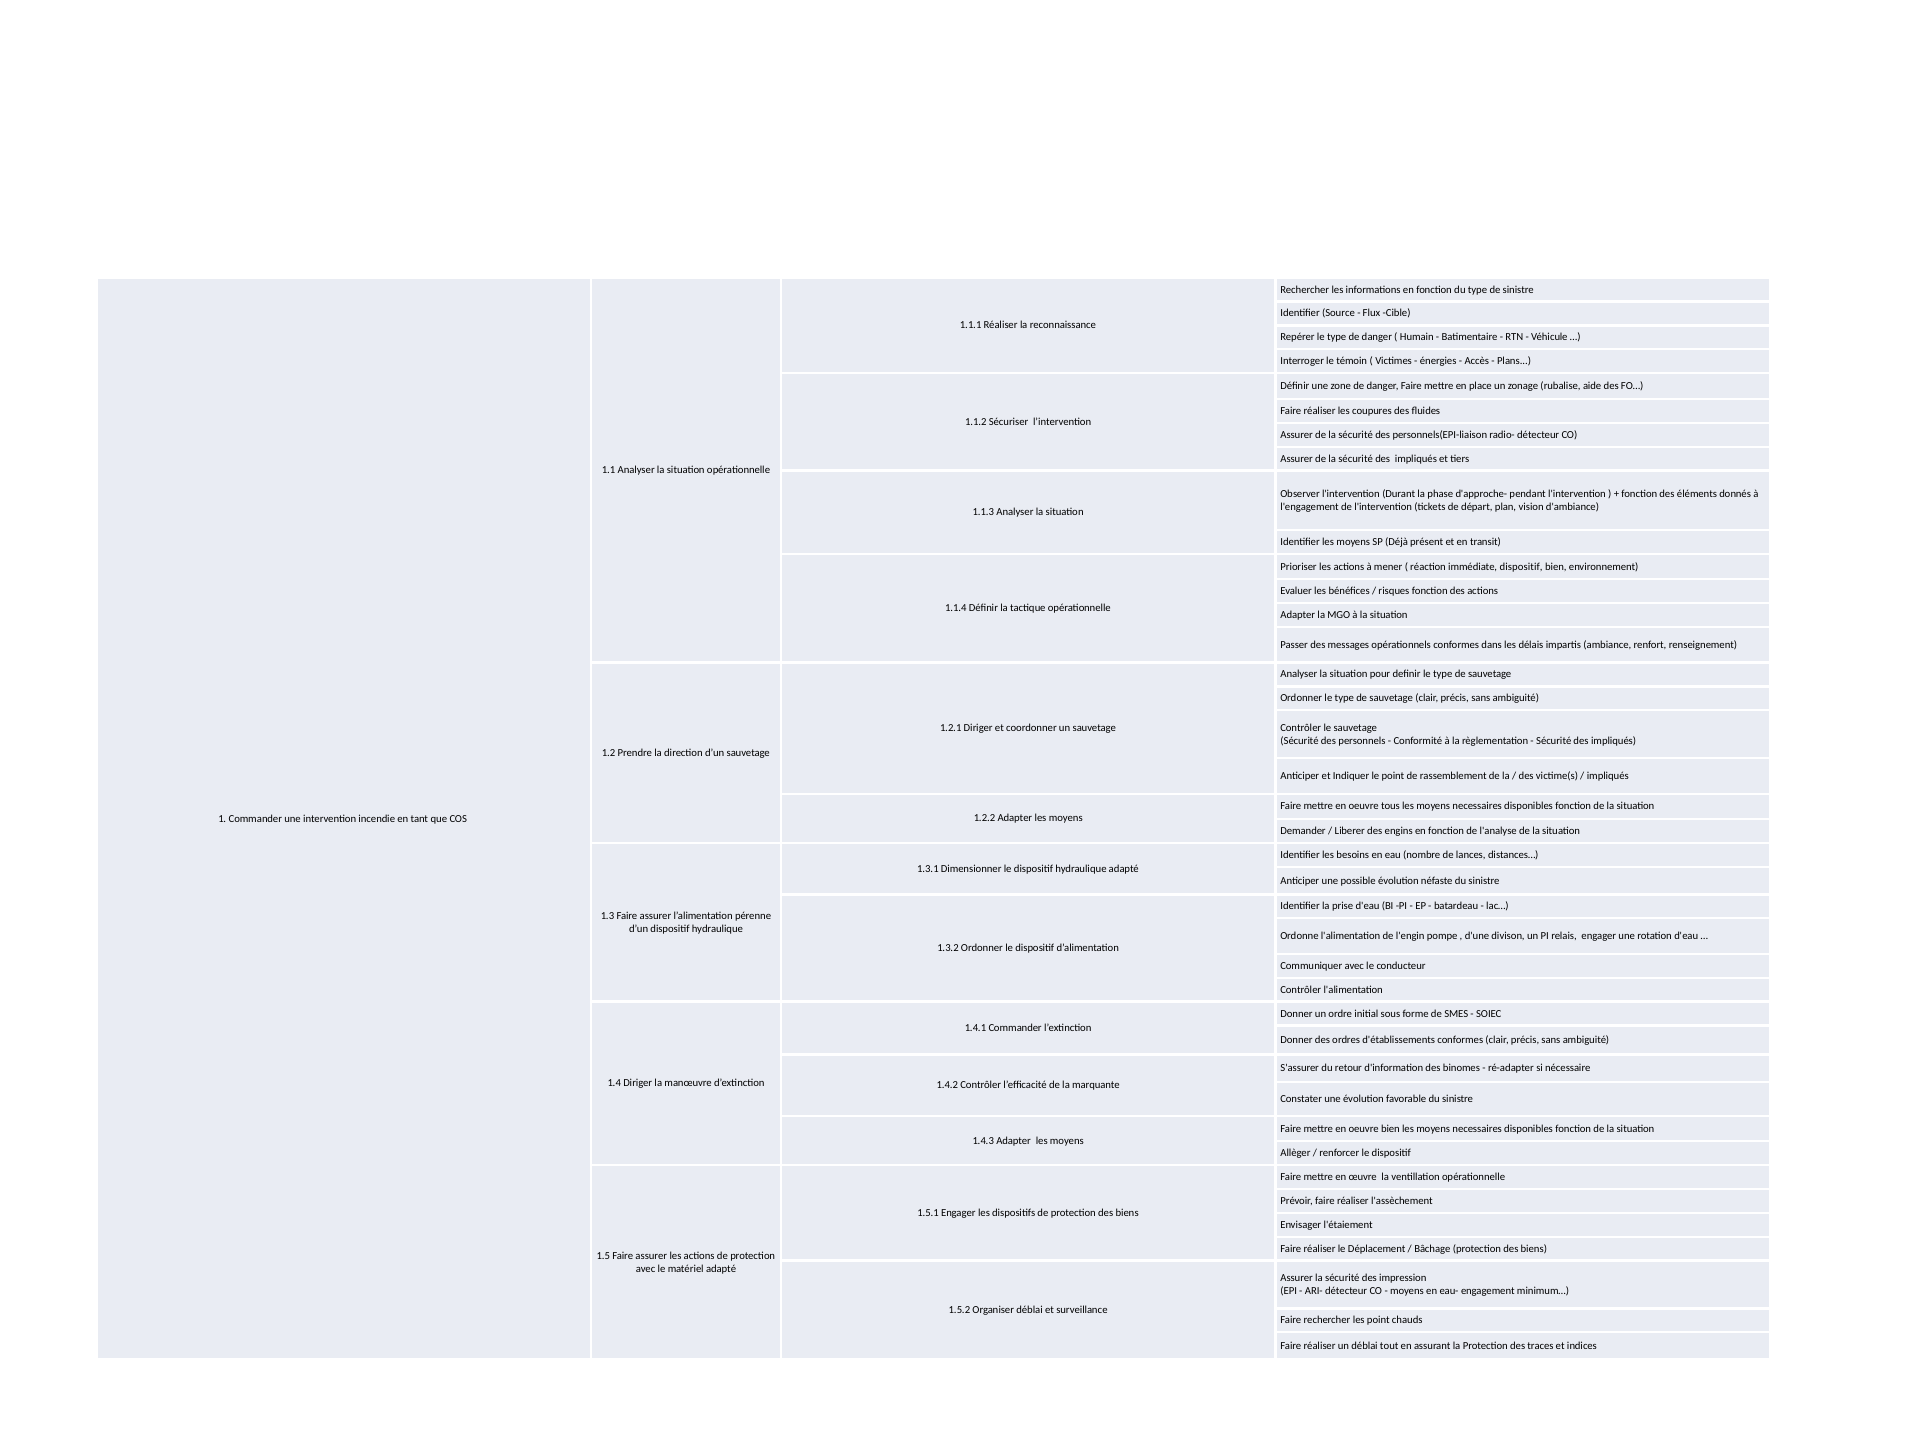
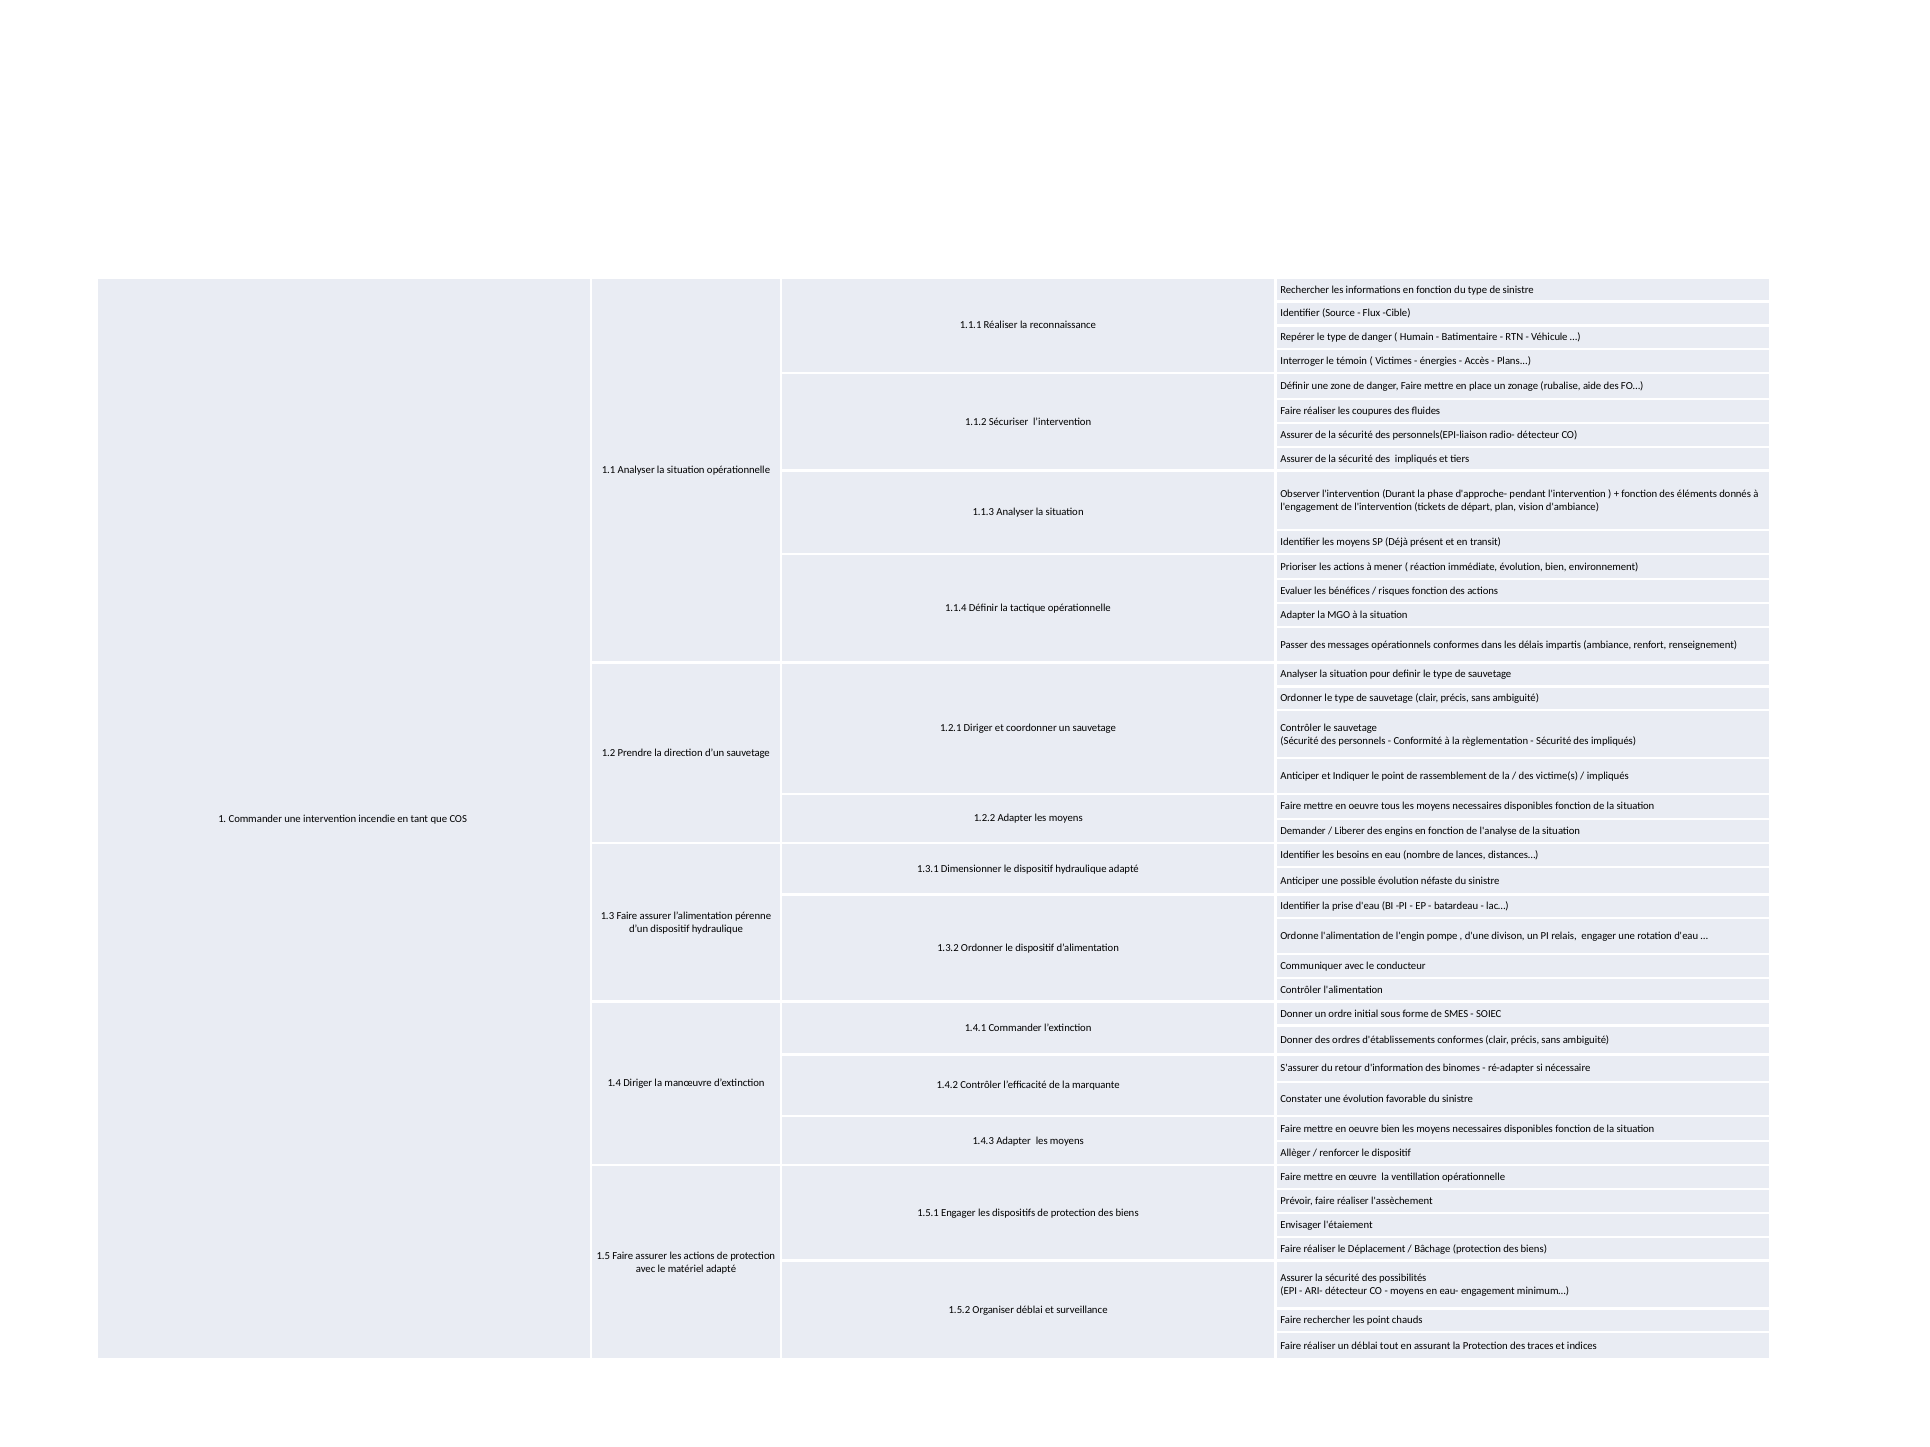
immédiate dispositif: dispositif -> évolution
impression: impression -> possibilités
